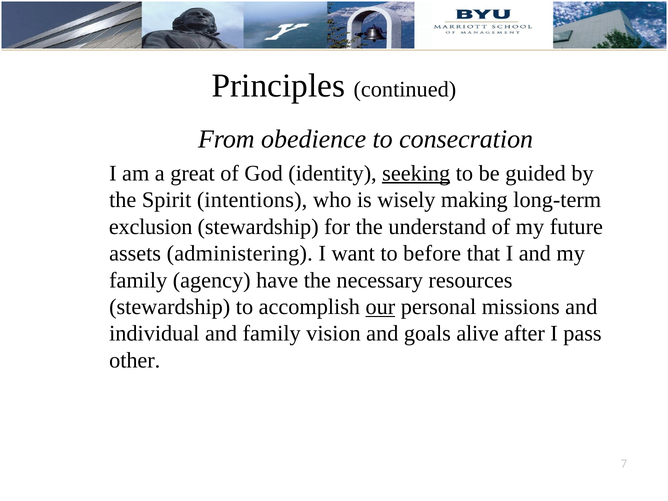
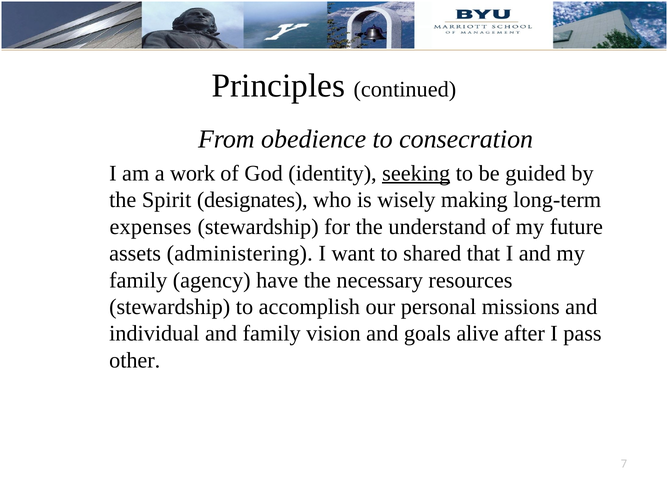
great: great -> work
intentions: intentions -> designates
exclusion: exclusion -> expenses
before: before -> shared
our underline: present -> none
